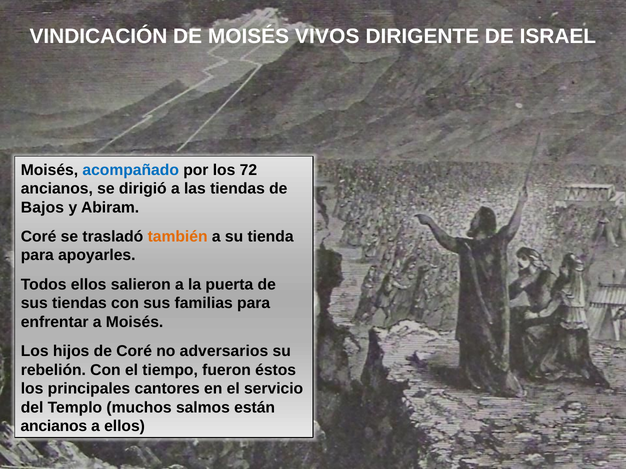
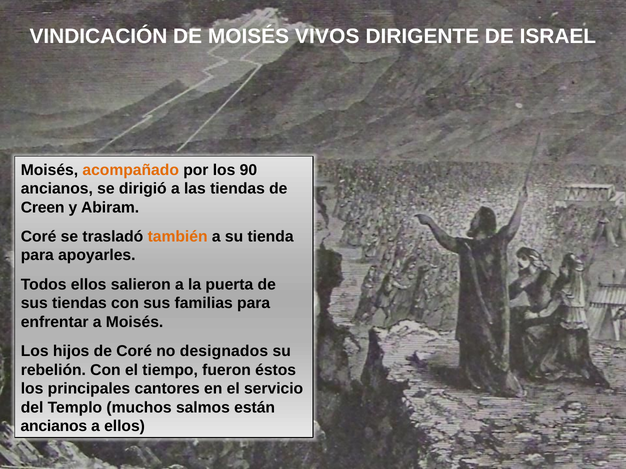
acompañado colour: blue -> orange
72: 72 -> 90
Bajos: Bajos -> Creen
adversarios: adversarios -> designados
